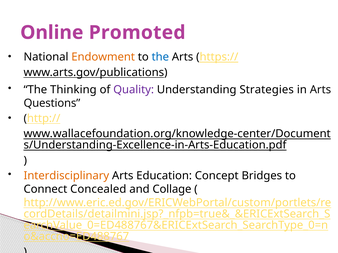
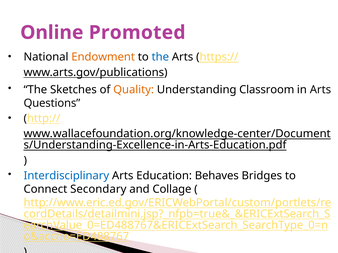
Thinking: Thinking -> Sketches
Quality colour: purple -> orange
Strategies: Strategies -> Classroom
Interdisciplinary colour: orange -> blue
Concept: Concept -> Behaves
Concealed: Concealed -> Secondary
